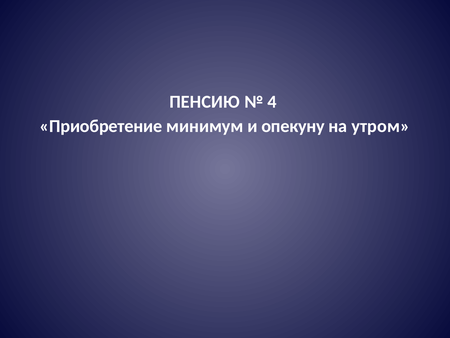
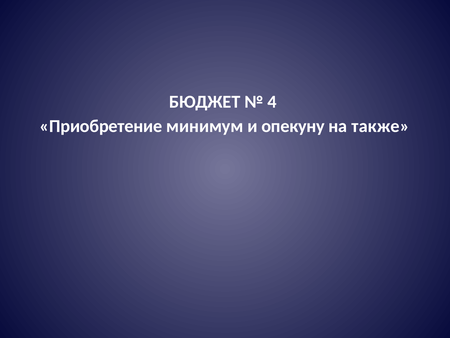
ПЕНСИЮ: ПЕНСИЮ -> БЮДЖЕТ
утром: утром -> также
